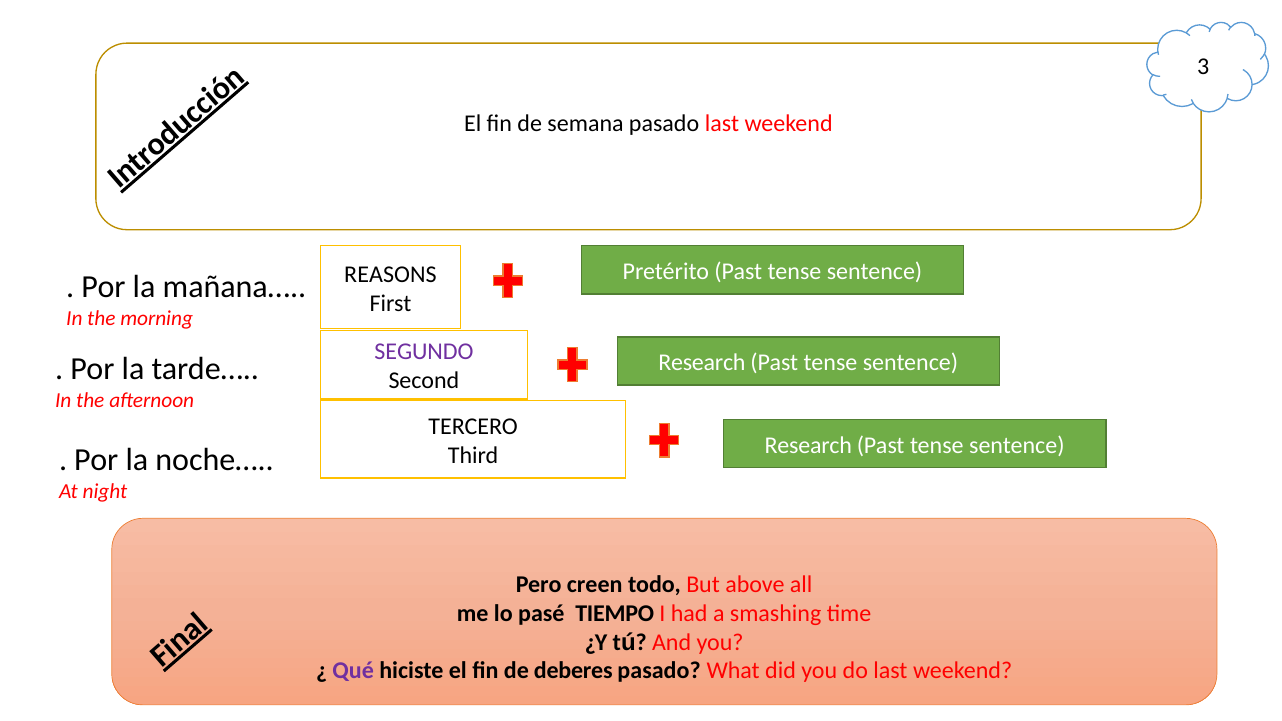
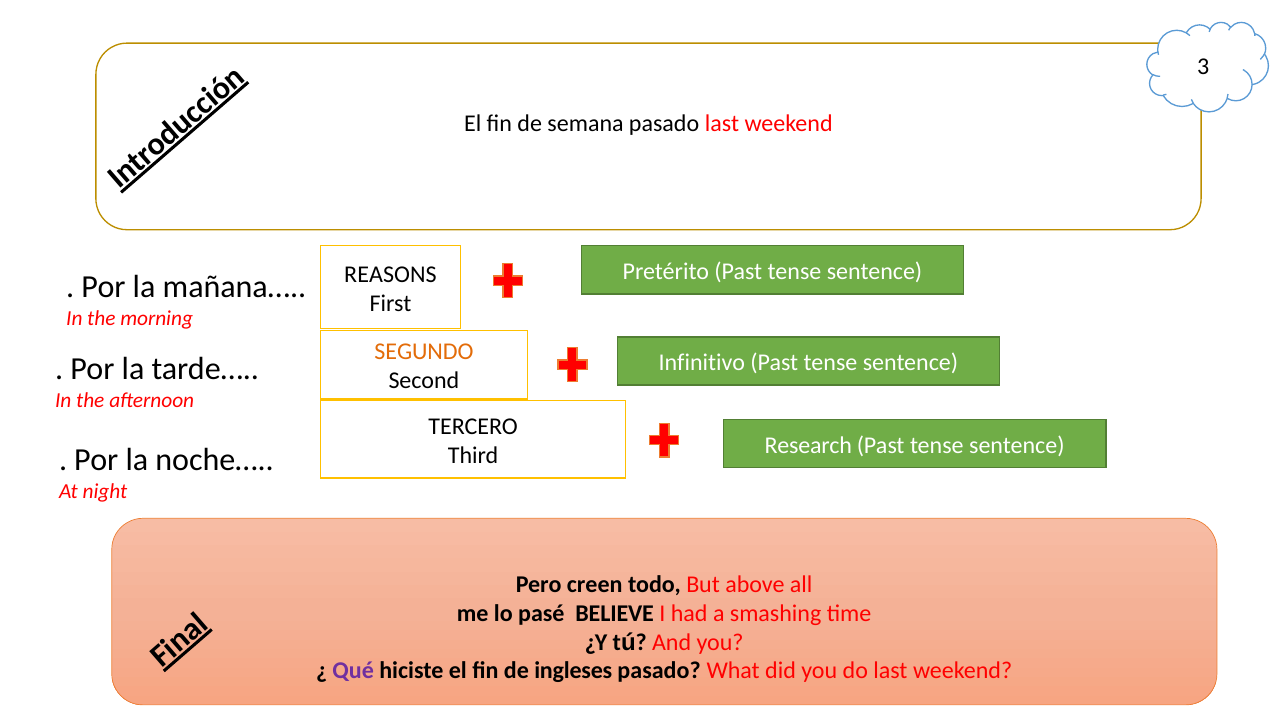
SEGUNDO colour: purple -> orange
Research at (702, 363): Research -> Infinitivo
TIEMPO: TIEMPO -> BELIEVE
deberes: deberes -> ingleses
